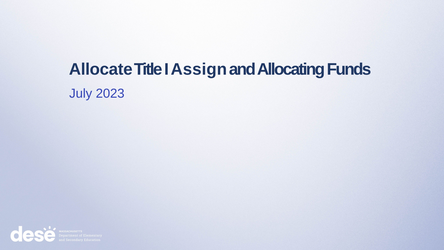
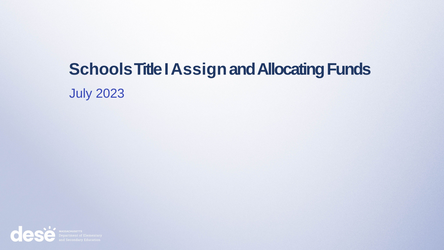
Allocate: Allocate -> Schools
